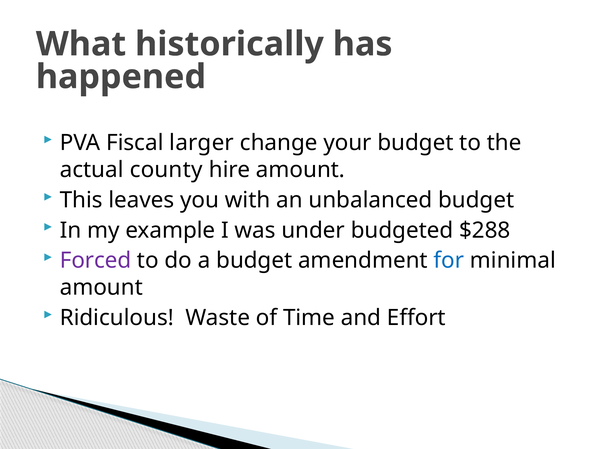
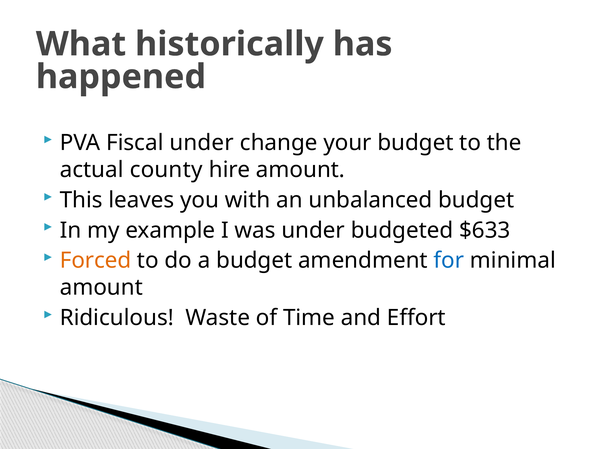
Fiscal larger: larger -> under
$288: $288 -> $633
Forced colour: purple -> orange
